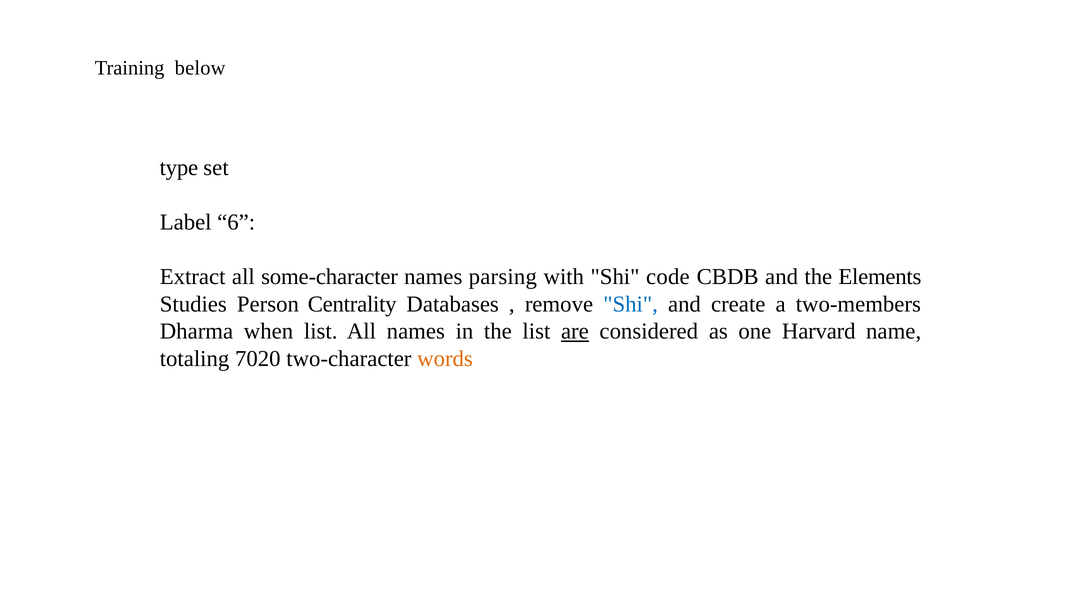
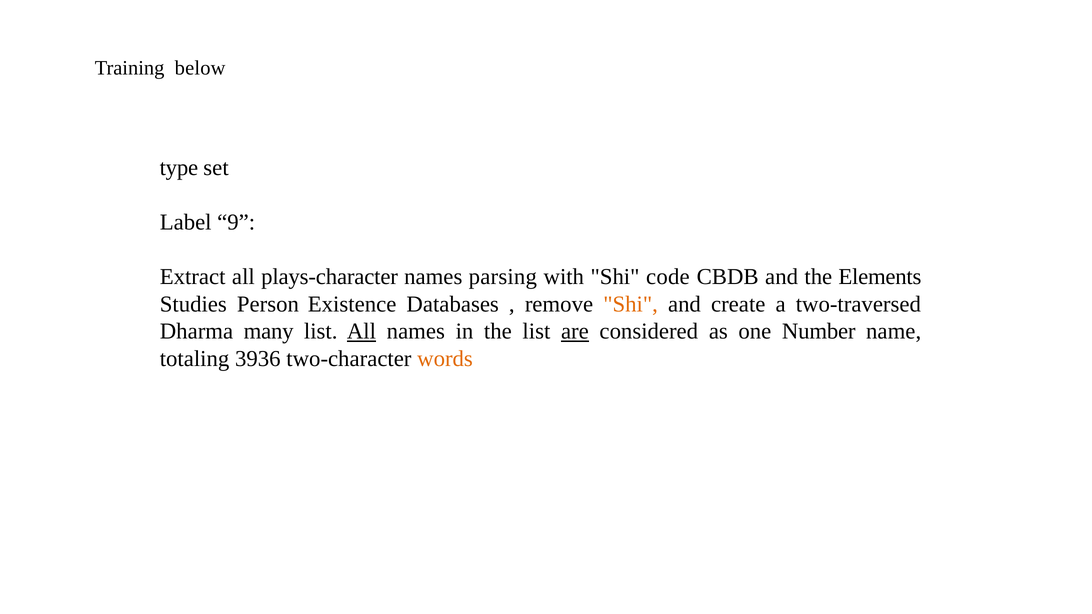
6: 6 -> 9
some-character: some-character -> plays-character
Centrality: Centrality -> Existence
Shi at (631, 304) colour: blue -> orange
two-members: two-members -> two-traversed
when: when -> many
All at (361, 332) underline: none -> present
Harvard: Harvard -> Number
7020: 7020 -> 3936
